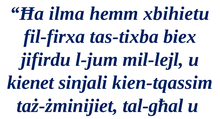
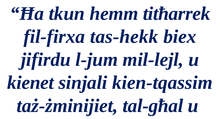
ilma: ilma -> tkun
xbihietu: xbihietu -> titħarrek
tas-tixba: tas-tixba -> tas-hekk
